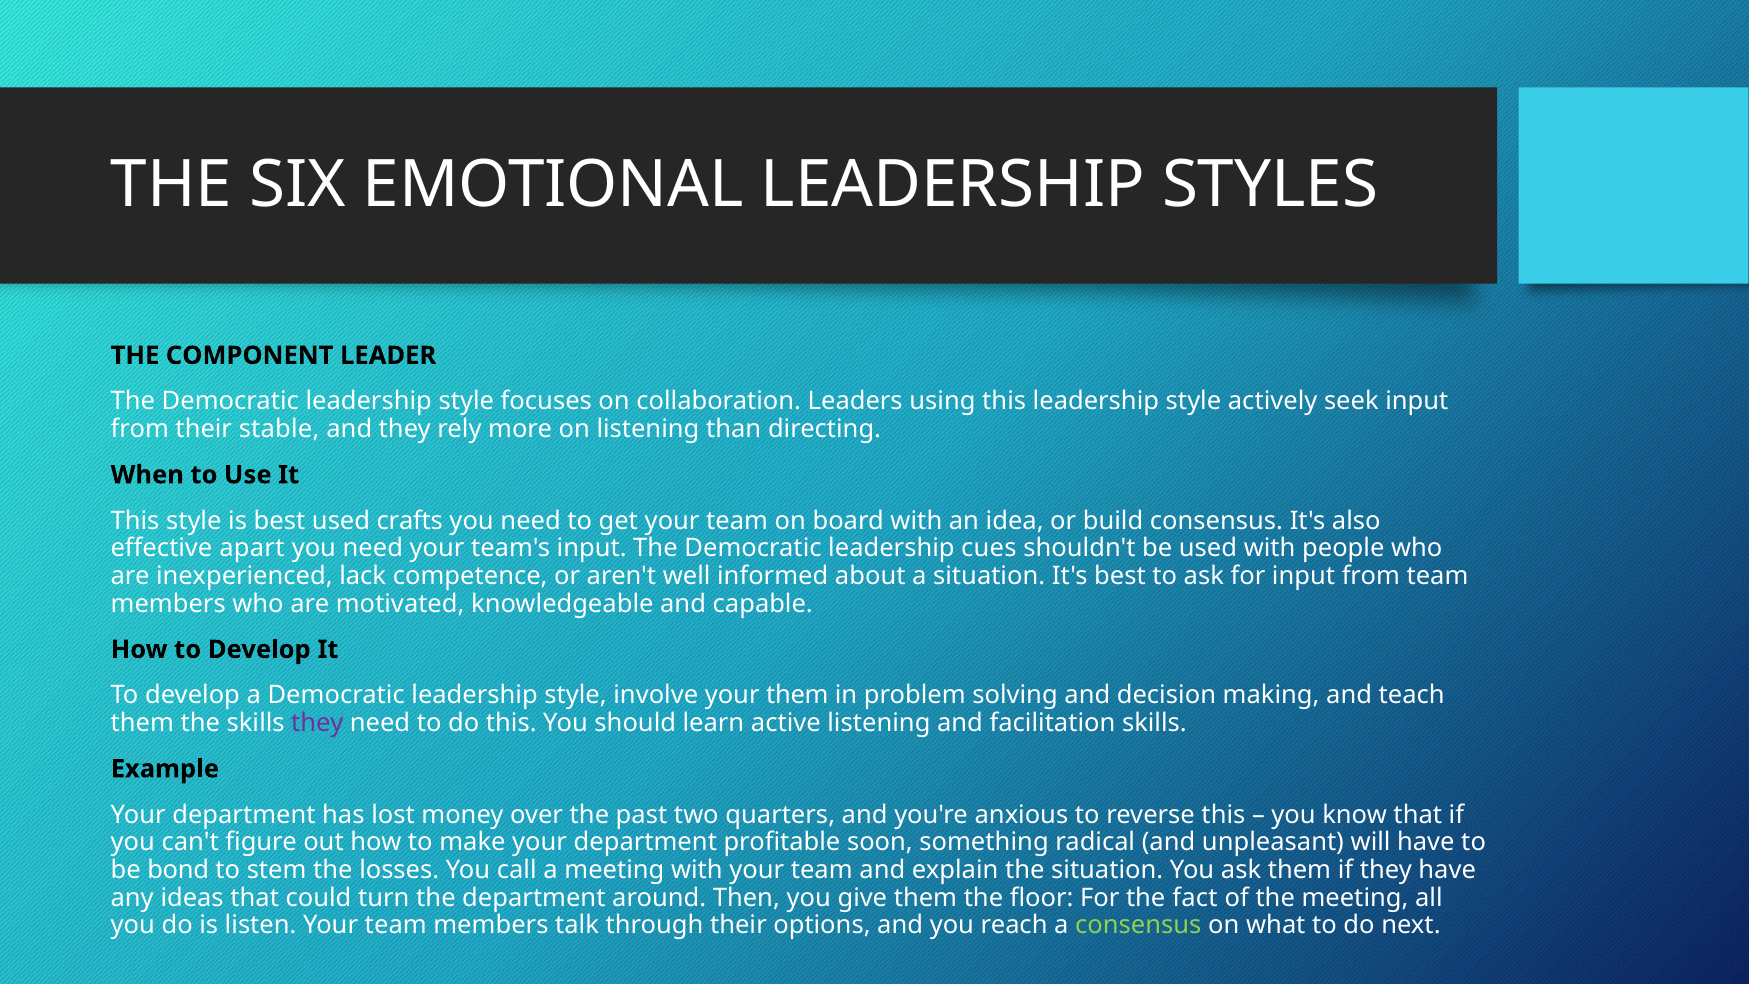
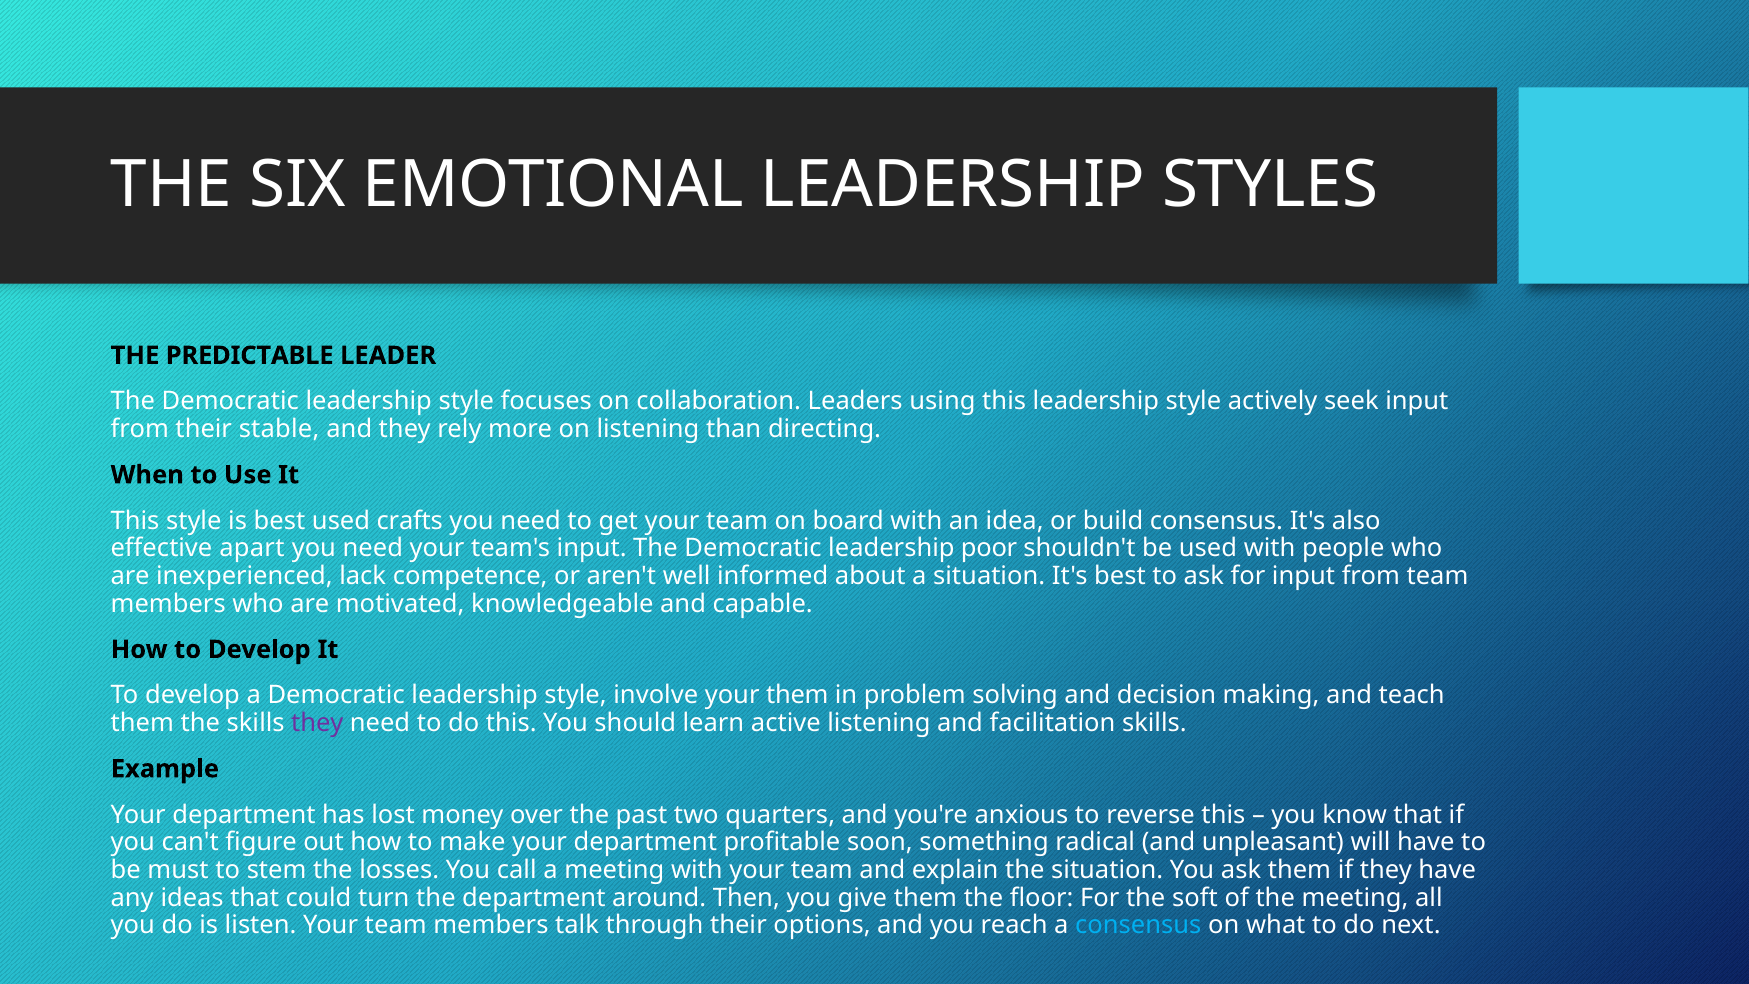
COMPONENT: COMPONENT -> PREDICTABLE
cues: cues -> poor
bond: bond -> must
fact: fact -> soft
consensus at (1138, 925) colour: light green -> light blue
